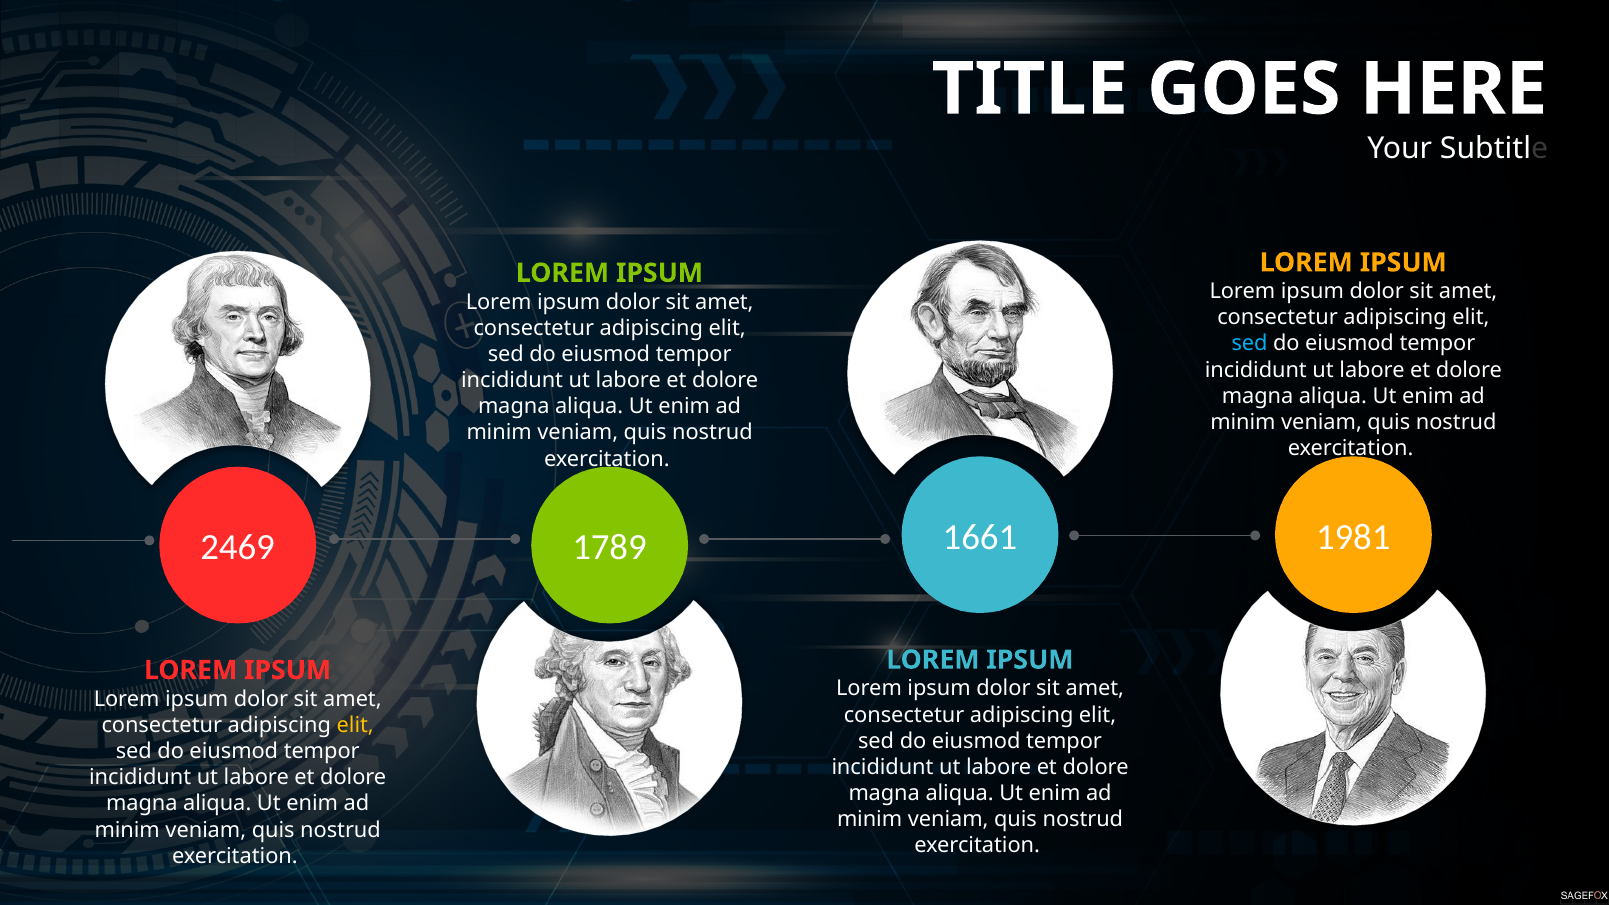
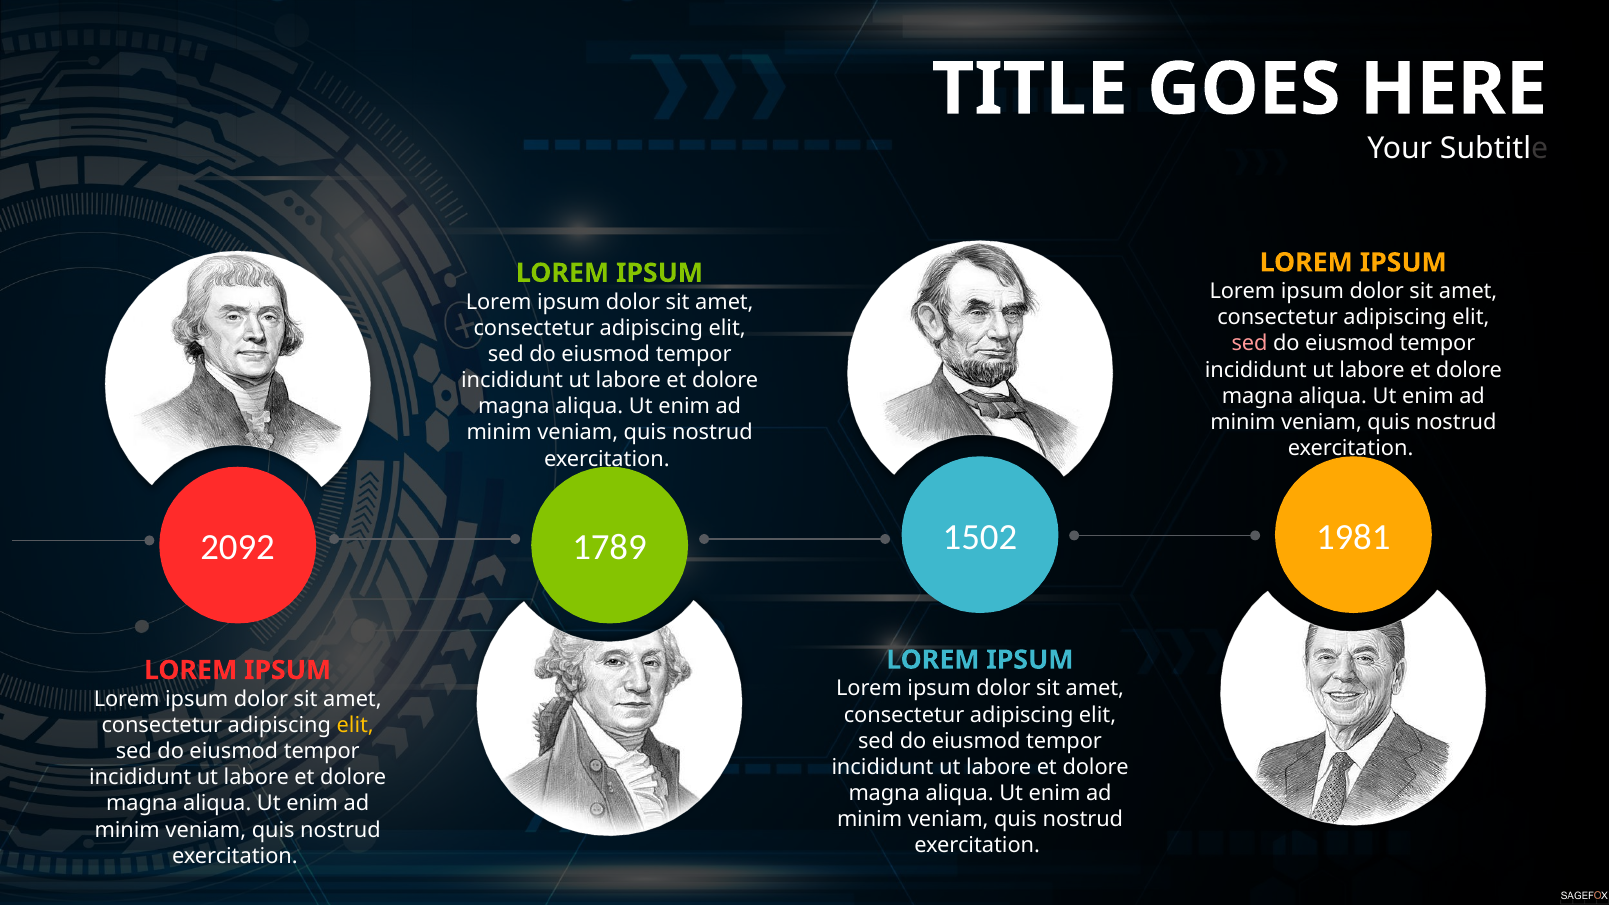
sed at (1250, 344) colour: light blue -> pink
1661: 1661 -> 1502
2469: 2469 -> 2092
